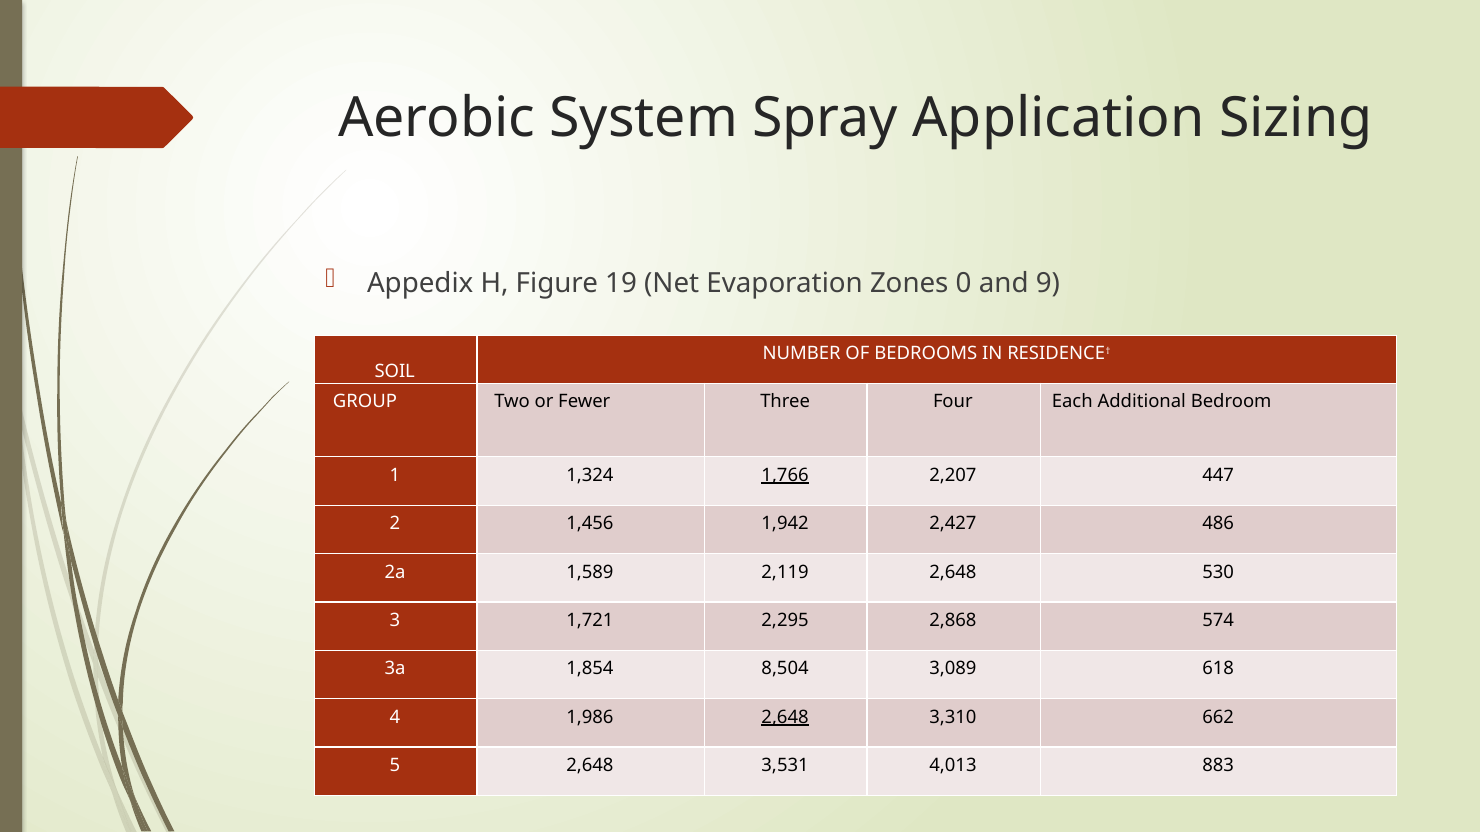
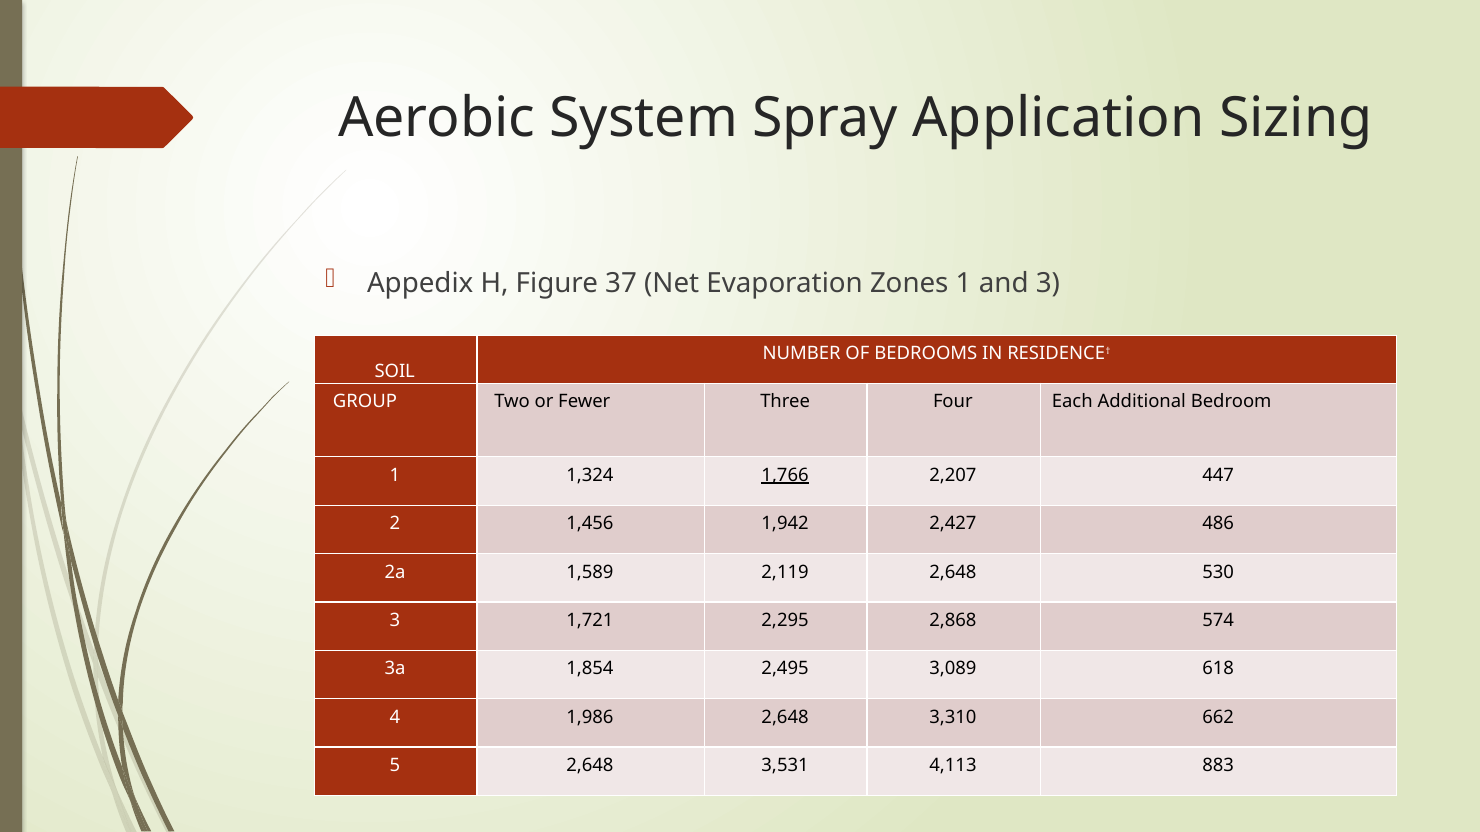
19: 19 -> 37
Zones 0: 0 -> 1
and 9: 9 -> 3
8,504: 8,504 -> 2,495
2,648 at (785, 718) underline: present -> none
4,013: 4,013 -> 4,113
